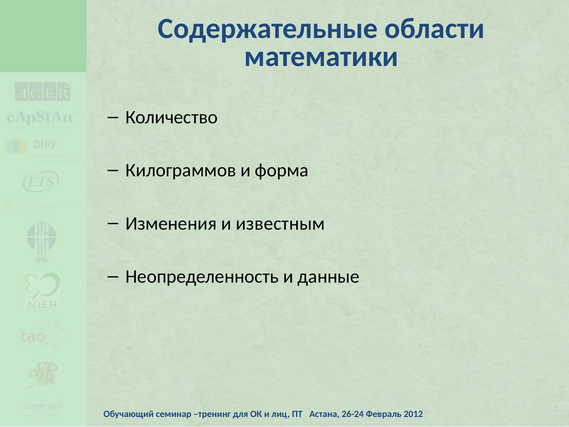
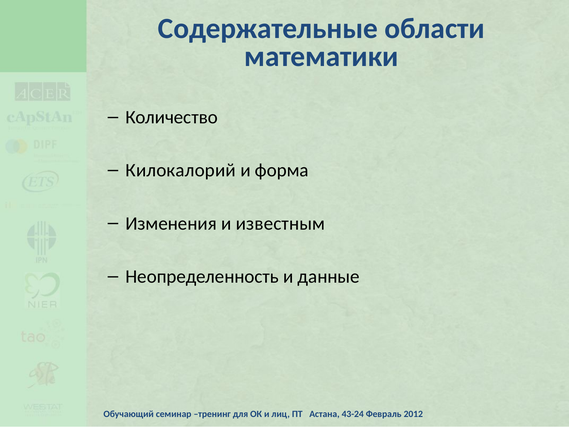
Килограммов: Килограммов -> Килокалорий
26-24: 26-24 -> 43-24
